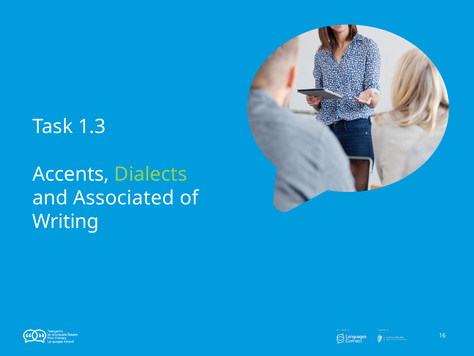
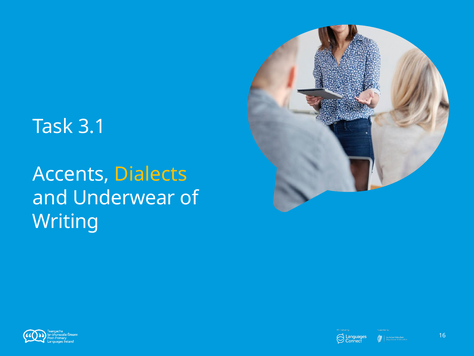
1.3: 1.3 -> 3.1
Dialects colour: light green -> yellow
Associated: Associated -> Underwear
